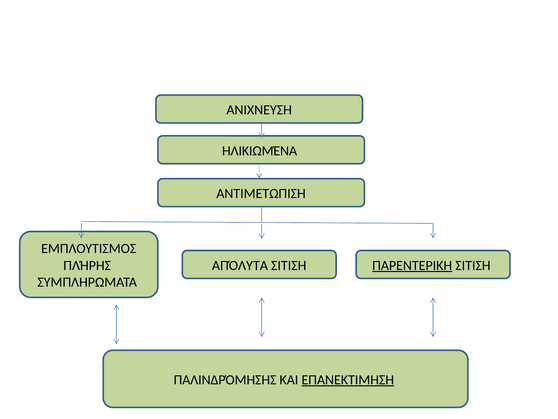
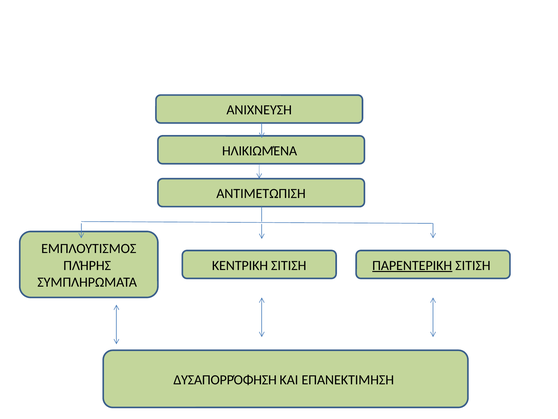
ΑΠΌΛΥΤΑ: ΑΠΌΛΥΤΑ -> ΚΕΝΤΡΙΚΗ
ΠΑΛΙΝΔΡΌΜΗΣΗΣ: ΠΑΛΙΝΔΡΌΜΗΣΗΣ -> ΔΥΣΑΠΟΡΡΌΦΗΣΗ
ΕΠΑΝΕΚΤΙΜΗΣΗ underline: present -> none
